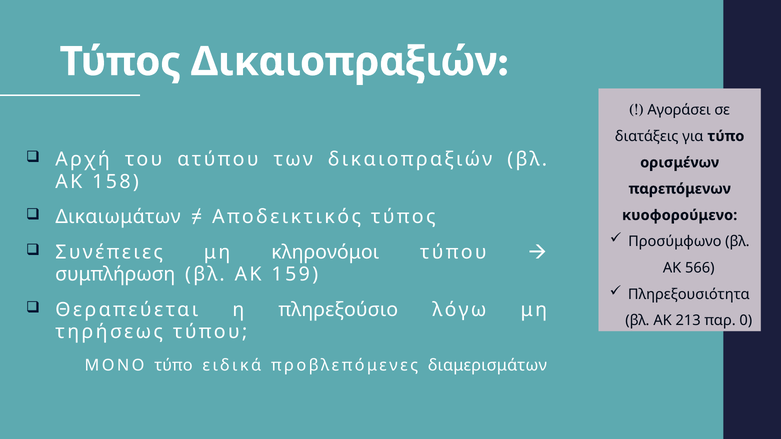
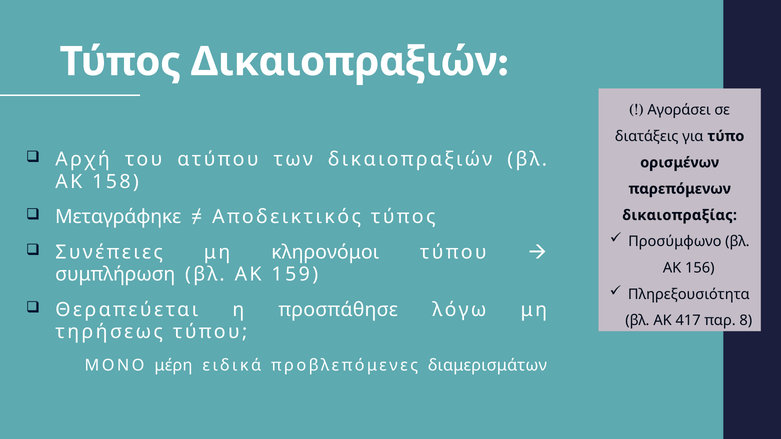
Δικαιωμάτων: Δικαιωμάτων -> Μεταγράφηκε
κυοφορούμενο: κυοφορούμενο -> δικαιοπραξίας
566: 566 -> 156
πληρεξούσιο: πληρεξούσιο -> προσπάθησε
213: 213 -> 417
0: 0 -> 8
ΜΟΝΟ τύπο: τύπο -> μέρη
